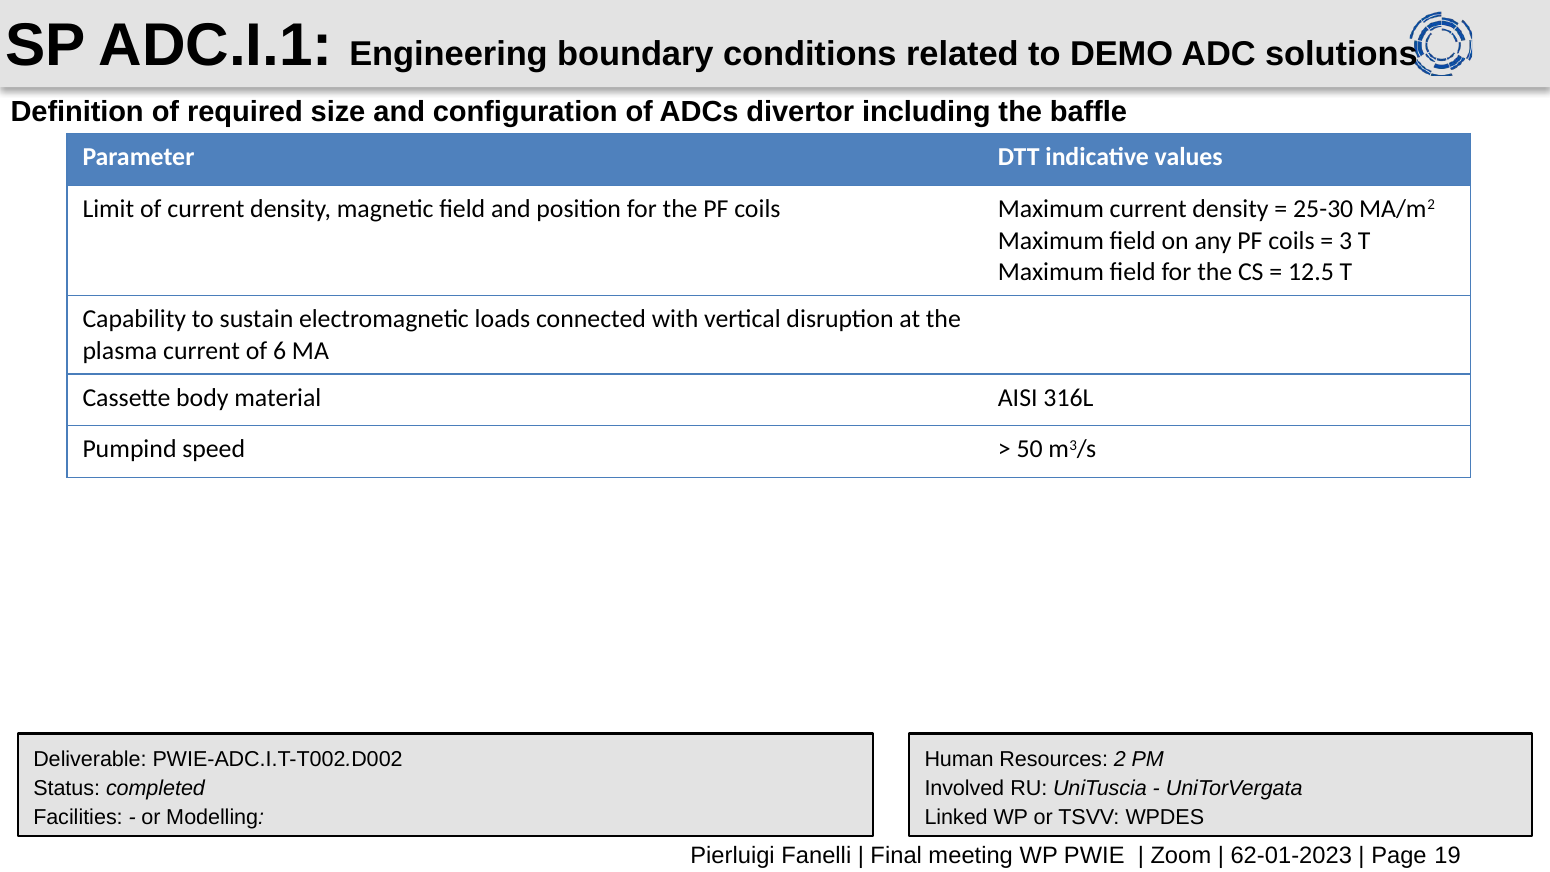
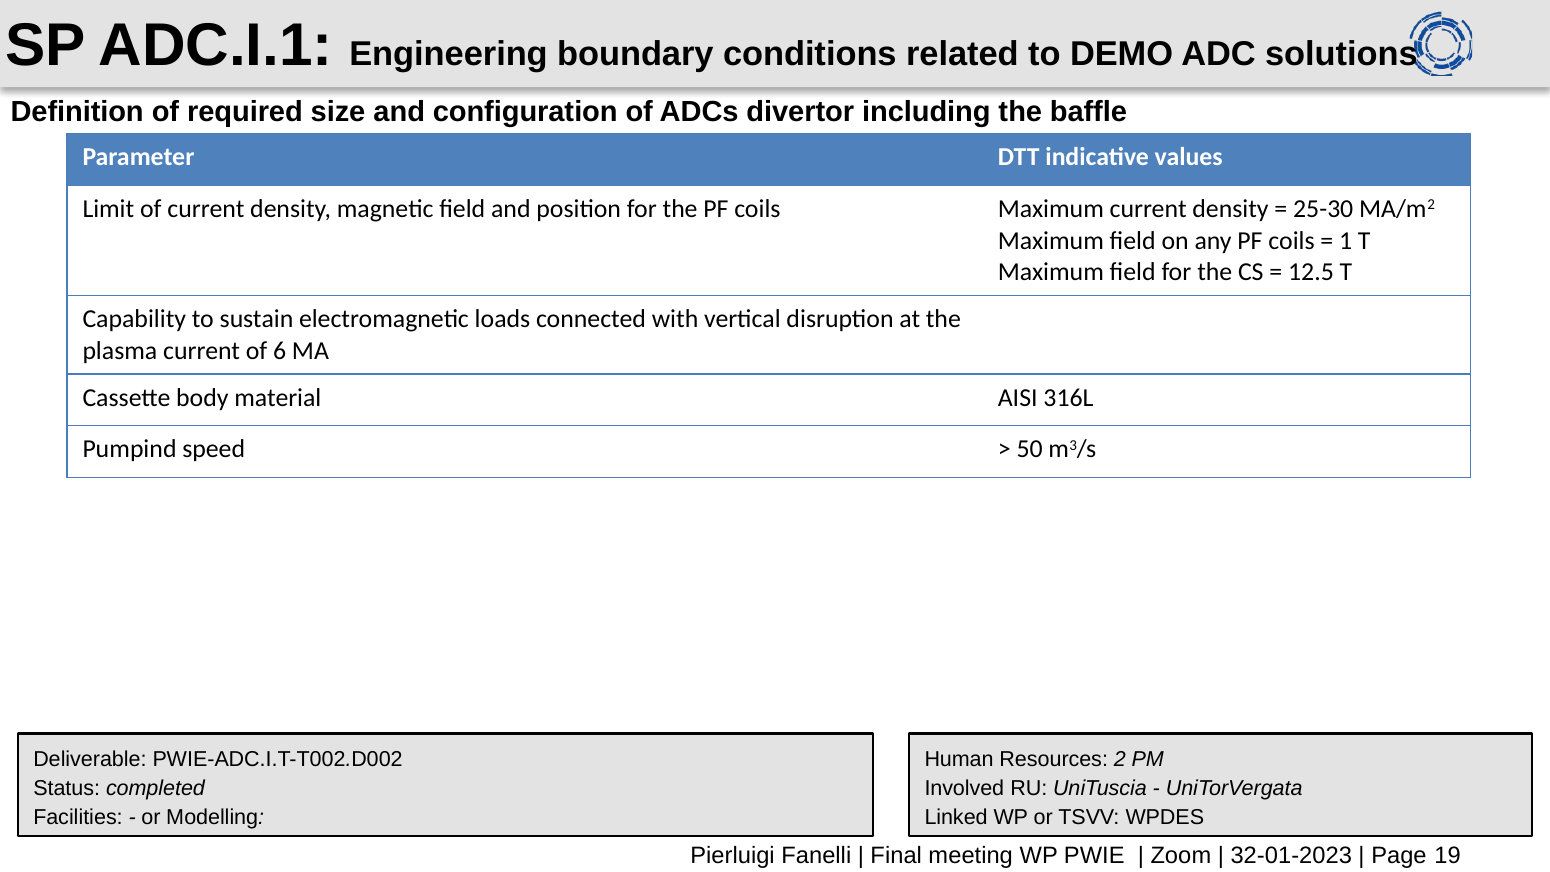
3: 3 -> 1
62-01-2023: 62-01-2023 -> 32-01-2023
